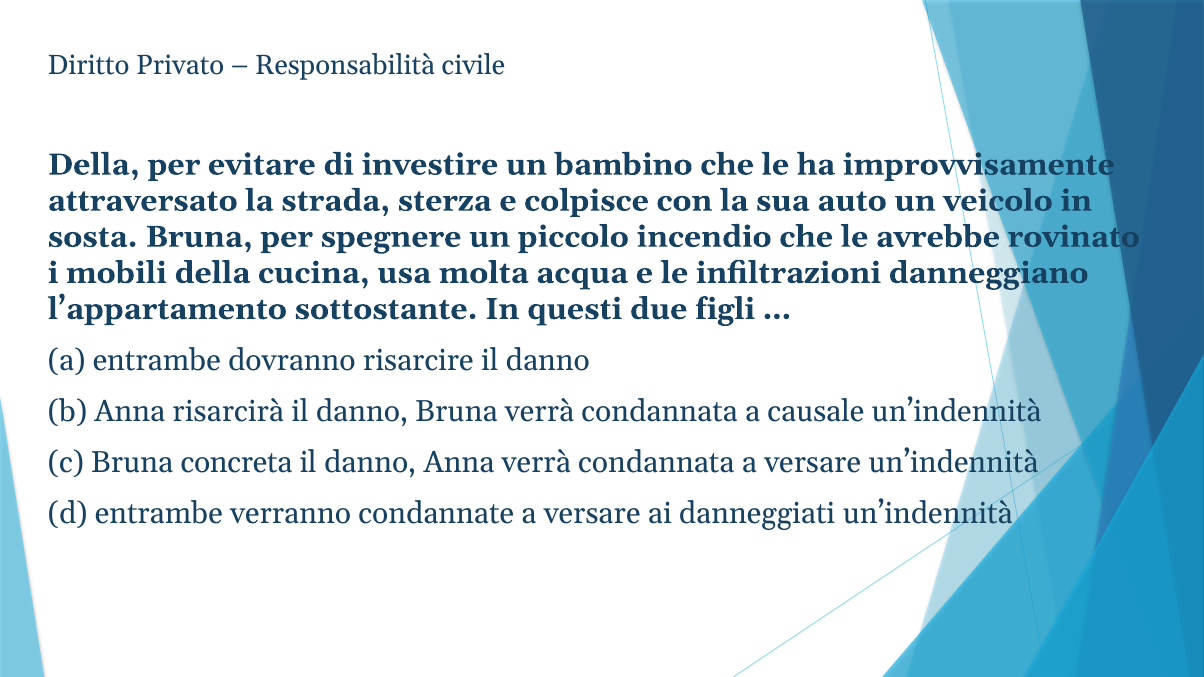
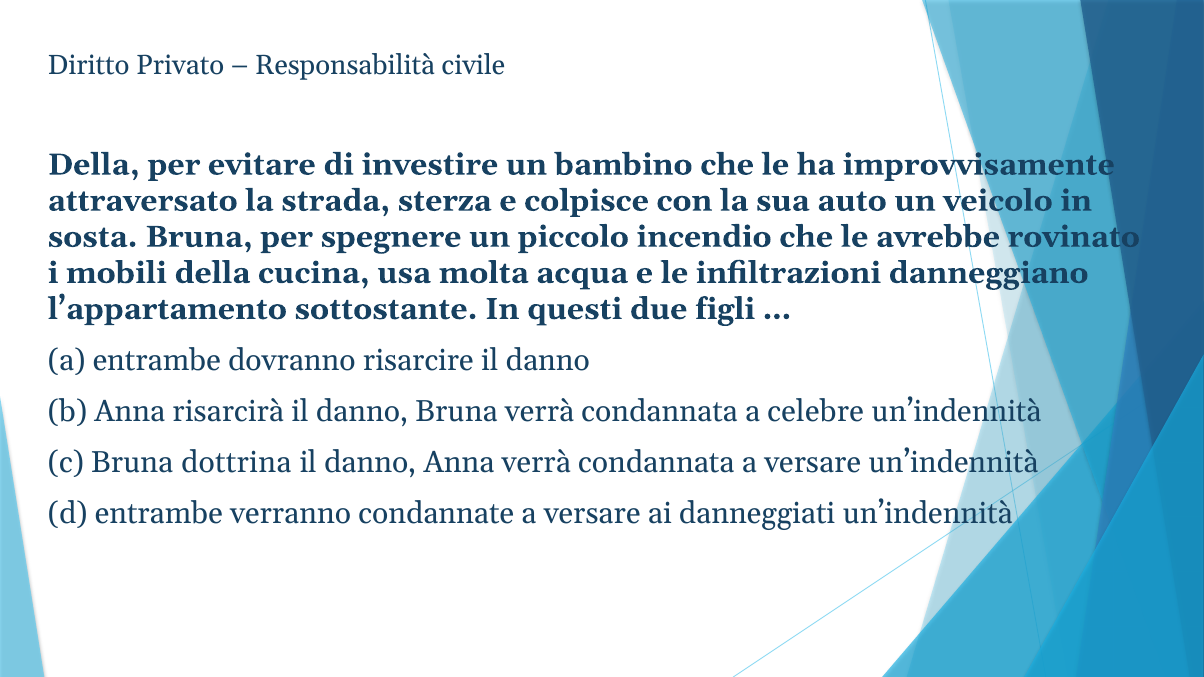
causale: causale -> celebre
concreta: concreta -> dottrina
